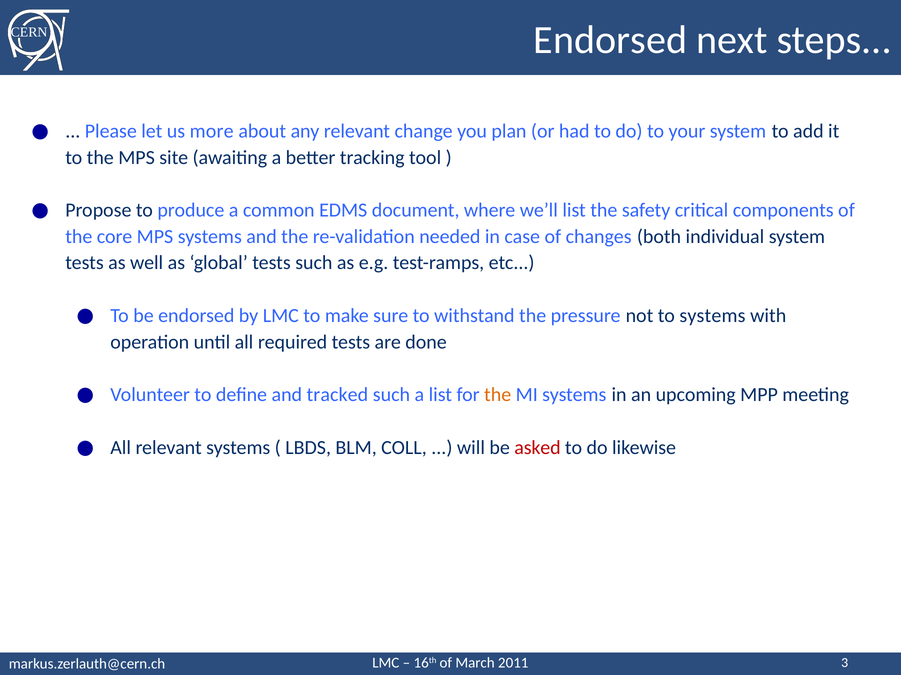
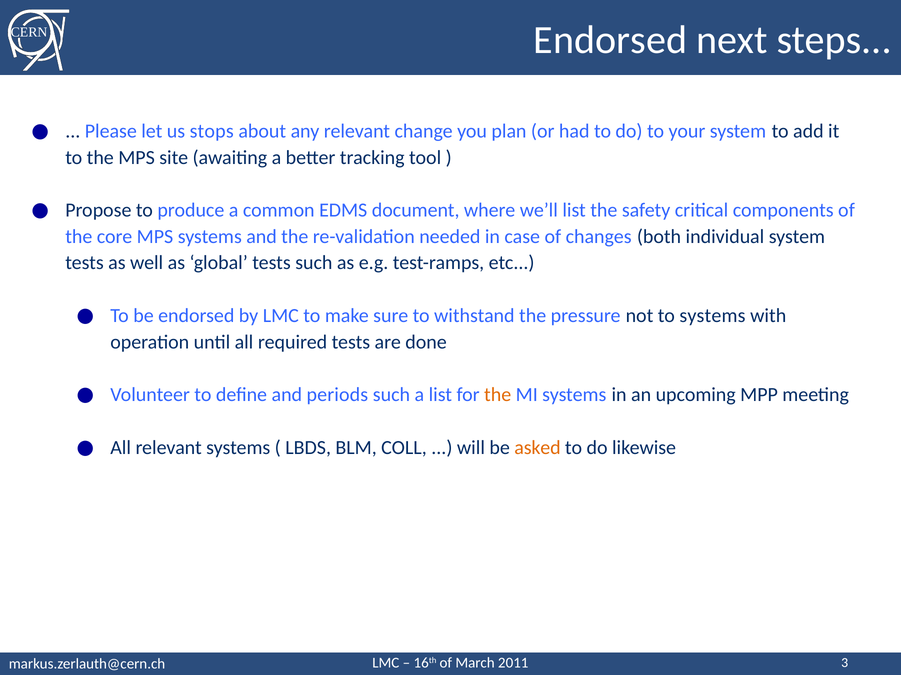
more: more -> stops
tracked: tracked -> periods
asked colour: red -> orange
